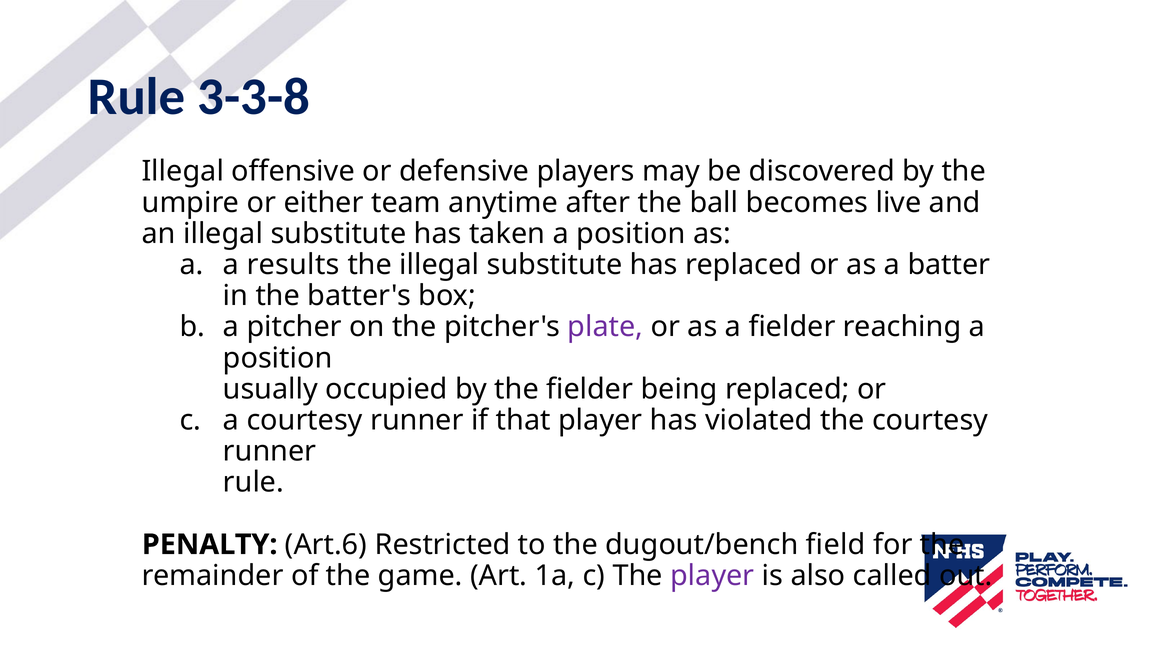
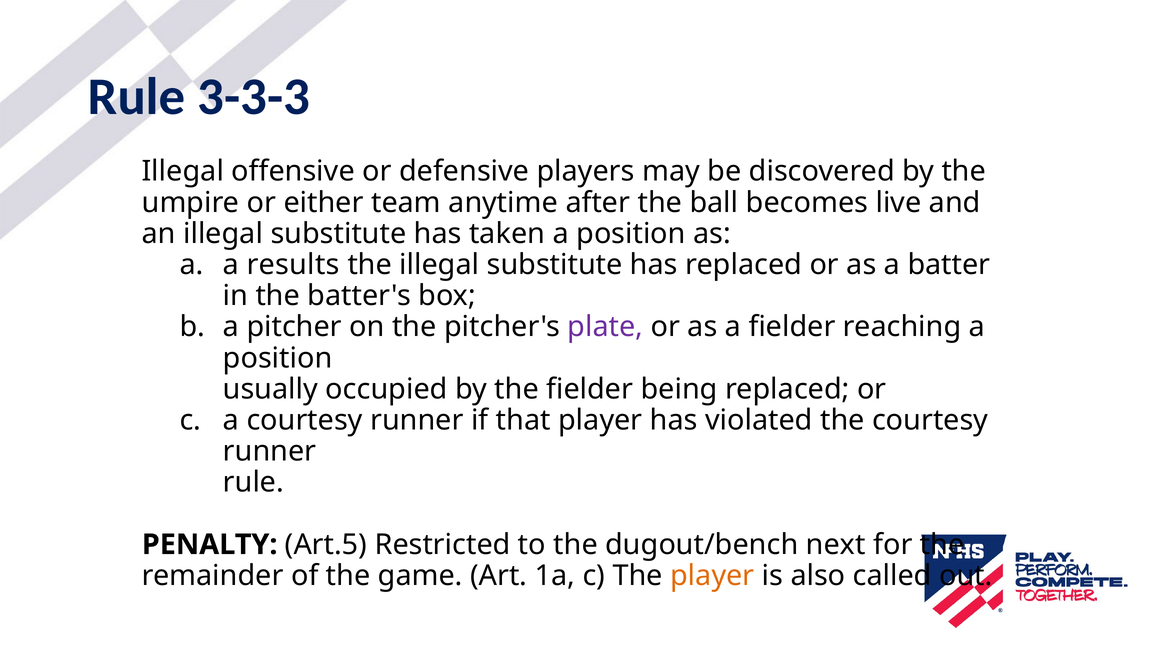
3-3-8: 3-3-8 -> 3-3-3
Art.6: Art.6 -> Art.5
field: field -> next
player at (712, 576) colour: purple -> orange
